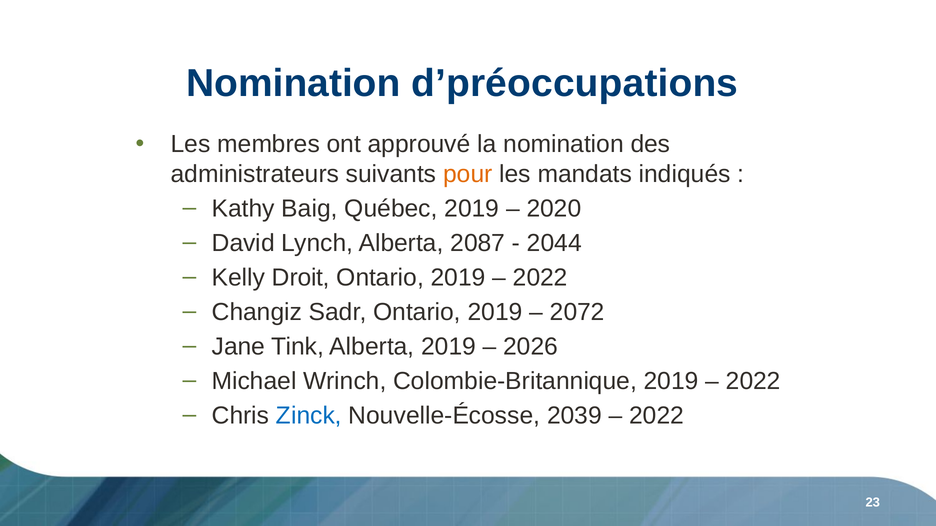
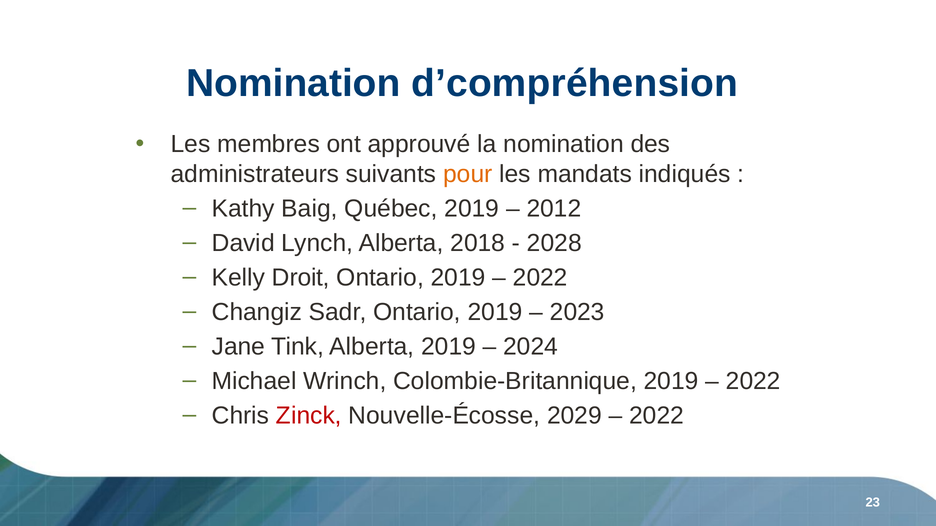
d’préoccupations: d’préoccupations -> d’compréhension
2020: 2020 -> 2012
2087: 2087 -> 2018
2044: 2044 -> 2028
2072: 2072 -> 2023
2026: 2026 -> 2024
Zinck colour: blue -> red
2039: 2039 -> 2029
